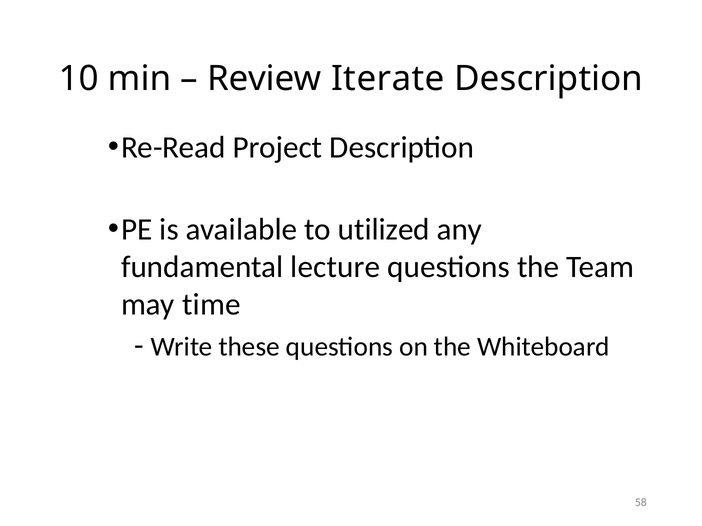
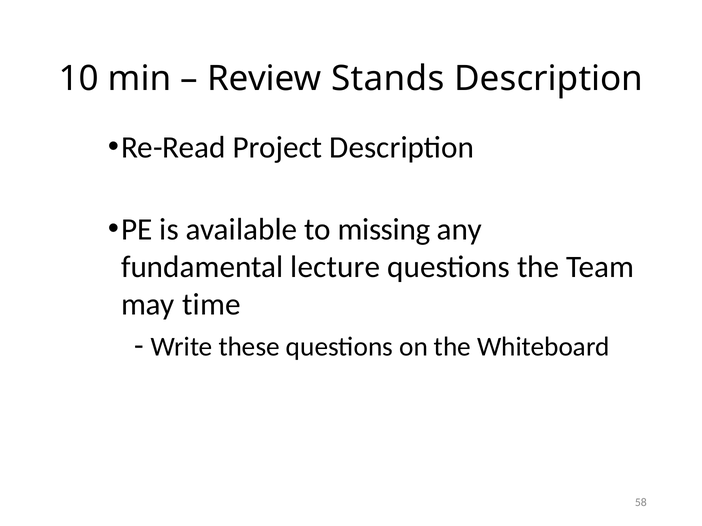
Iterate: Iterate -> Stands
utilized: utilized -> missing
